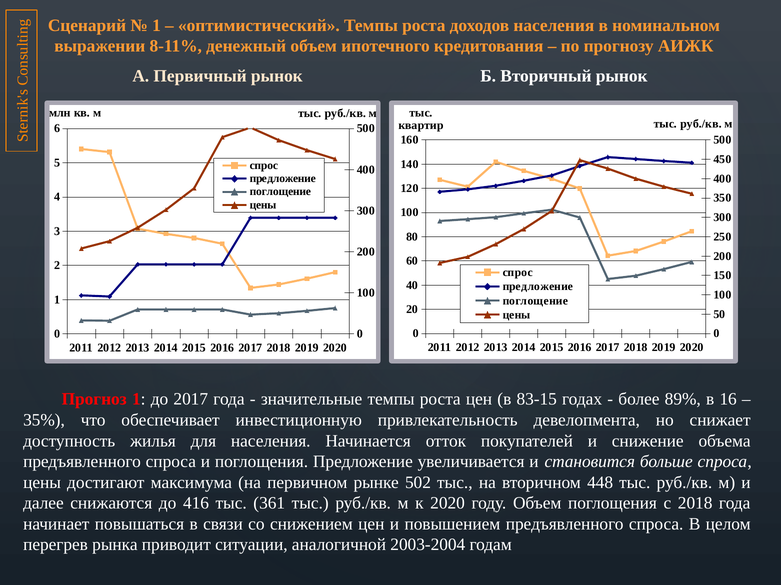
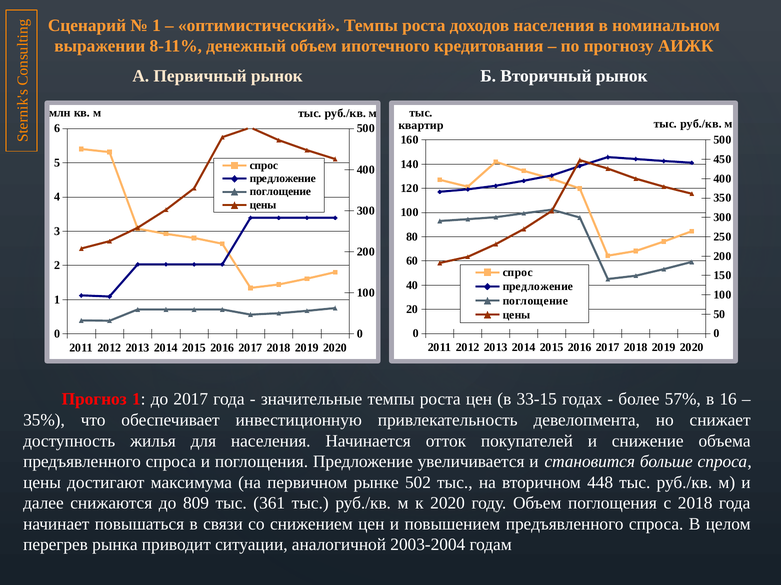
83-15: 83-15 -> 33-15
89%: 89% -> 57%
416: 416 -> 809
